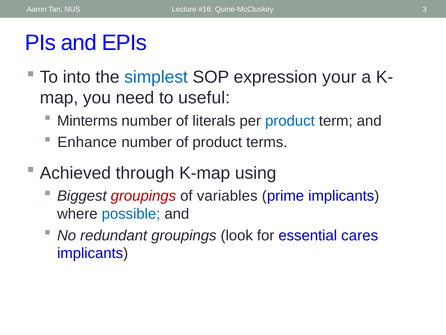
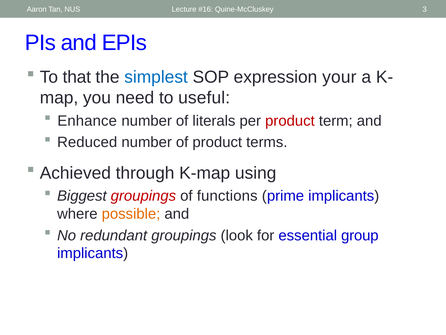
into: into -> that
Minterms: Minterms -> Enhance
product at (290, 121) colour: blue -> red
Enhance: Enhance -> Reduced
variables: variables -> functions
possible colour: blue -> orange
cares: cares -> group
